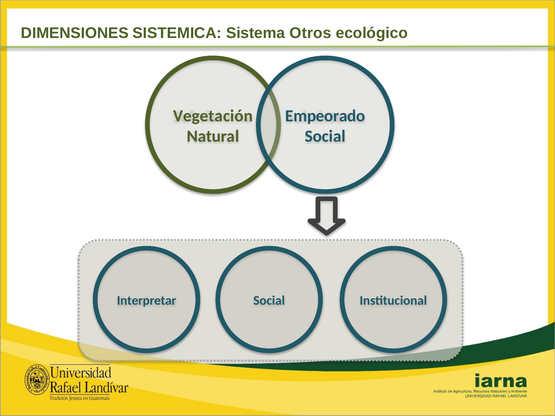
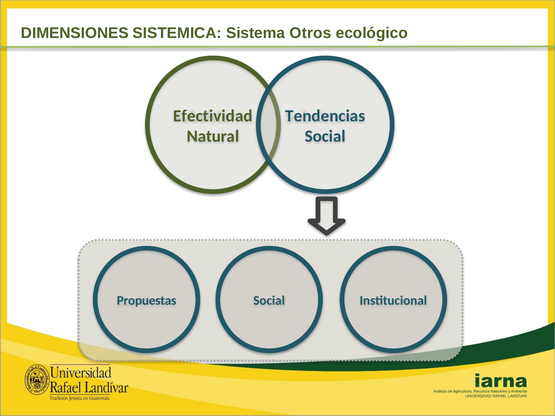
Vegetación: Vegetación -> Efectividad
Empeorado: Empeorado -> Tendencias
Interpretar: Interpretar -> Propuestas
